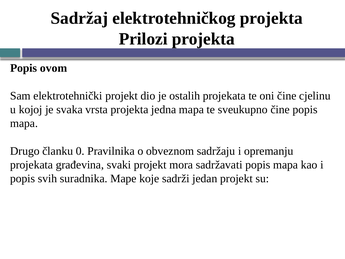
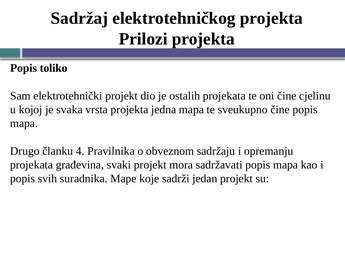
ovom: ovom -> toliko
0: 0 -> 4
